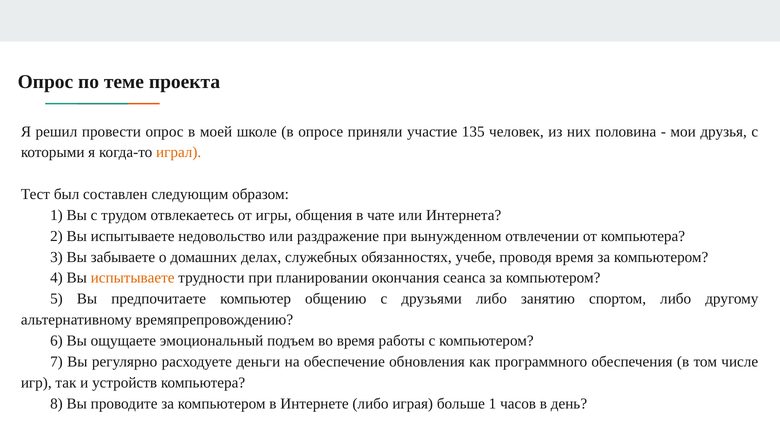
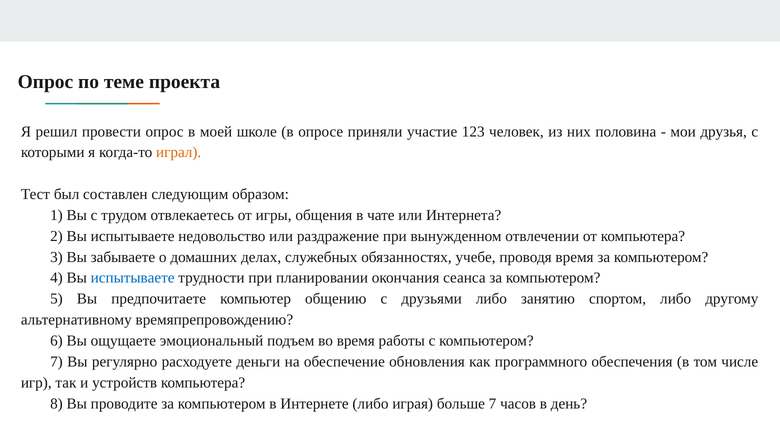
135: 135 -> 123
испытываете at (133, 278) colour: orange -> blue
больше 1: 1 -> 7
